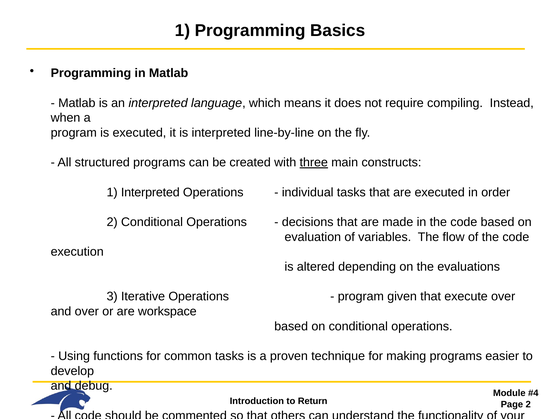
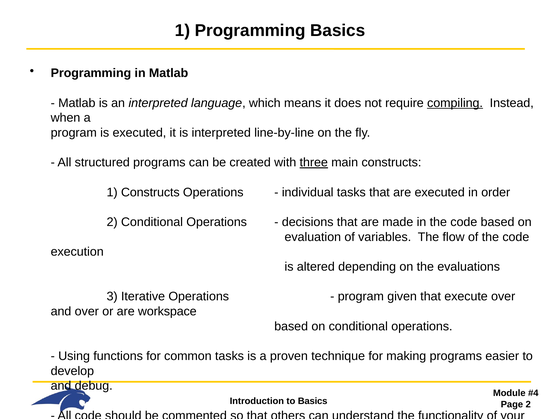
compiling underline: none -> present
1 Interpreted: Interpreted -> Constructs
to Return: Return -> Basics
